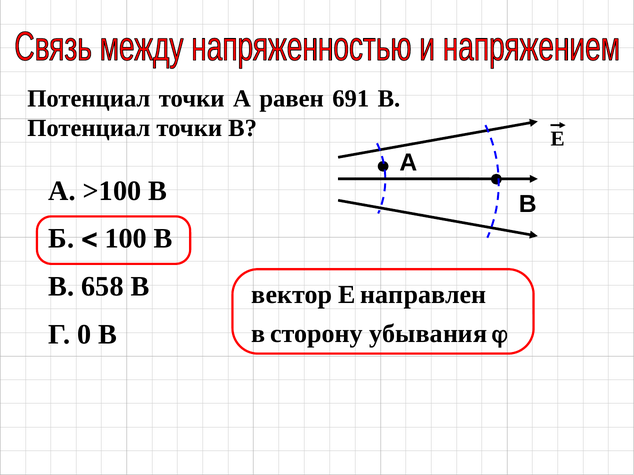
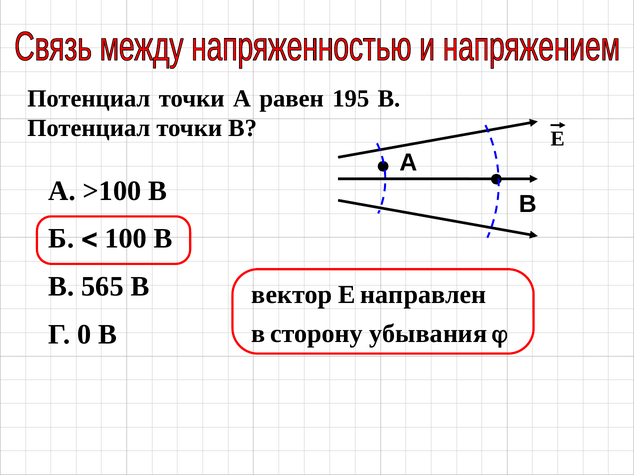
691: 691 -> 195
658: 658 -> 565
